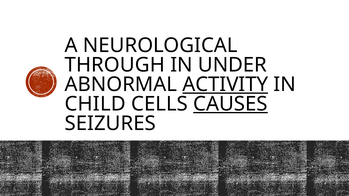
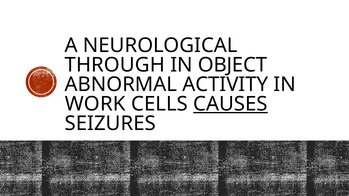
UNDER: UNDER -> OBJECT
ACTIVITY underline: present -> none
CHILD: CHILD -> WORK
